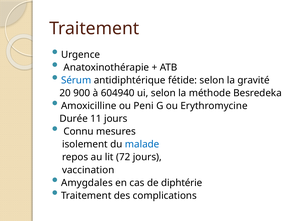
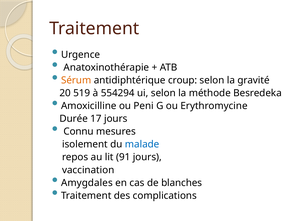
Sérum colour: blue -> orange
fétide: fétide -> croup
900: 900 -> 519
604940: 604940 -> 554294
11: 11 -> 17
72: 72 -> 91
diphtérie: diphtérie -> blanches
